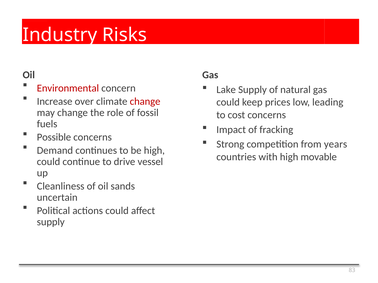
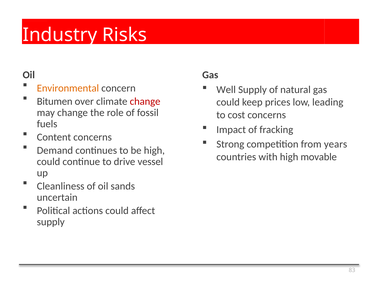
Environmental colour: red -> orange
Lake: Lake -> Well
Increase: Increase -> Bitumen
Possible: Possible -> Content
